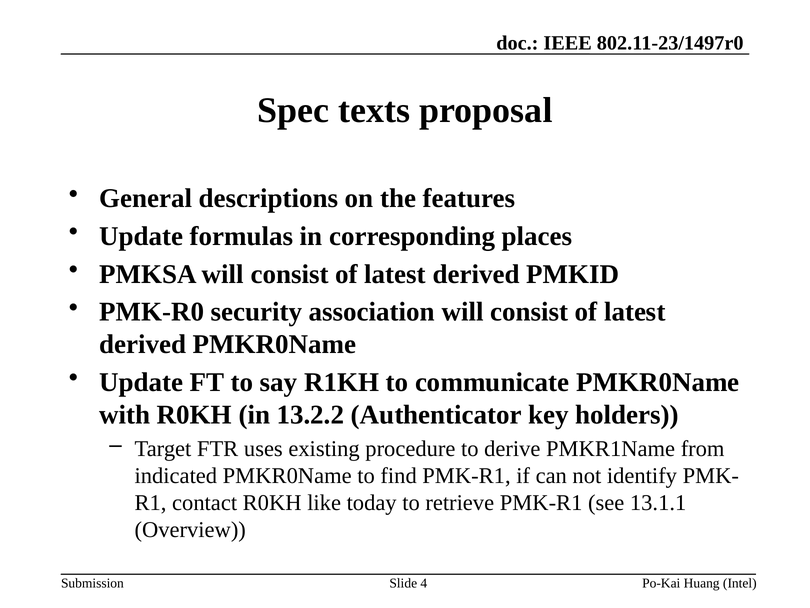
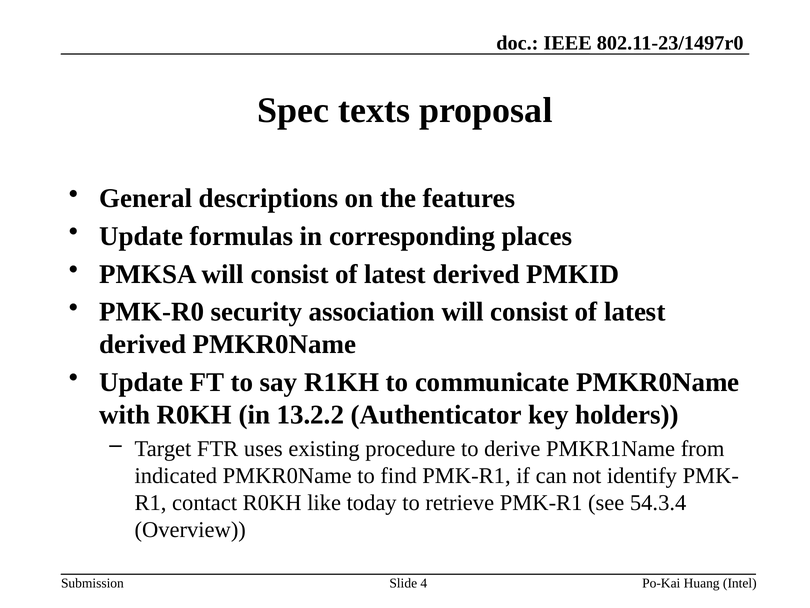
13.1.1: 13.1.1 -> 54.3.4
